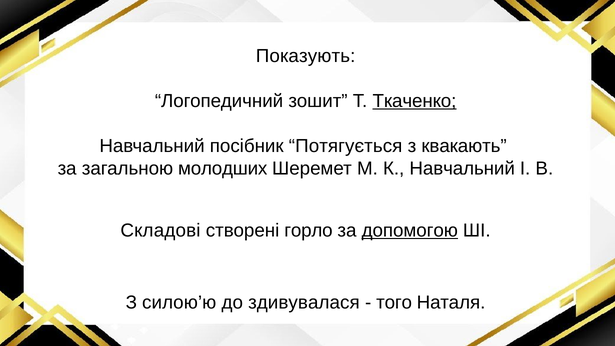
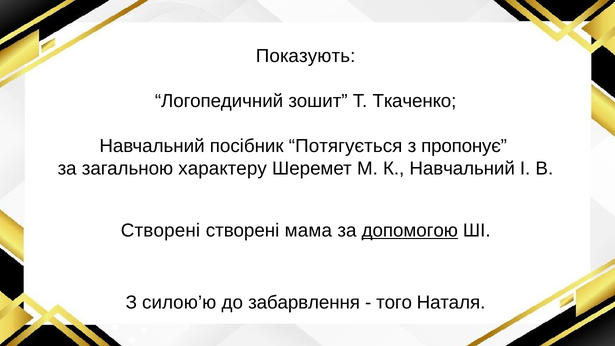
Ткаченко underline: present -> none
квакають: квакають -> пропонує
молодших: молодших -> характеру
Складові at (160, 230): Складові -> Створені
горло: горло -> мама
здивувалася: здивувалася -> забарвлення
